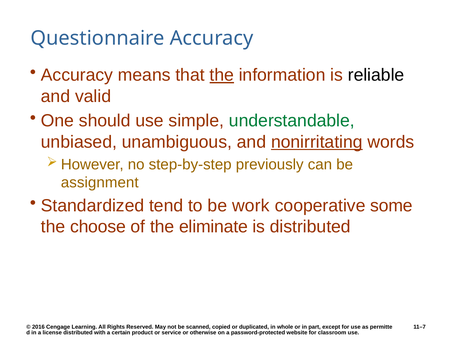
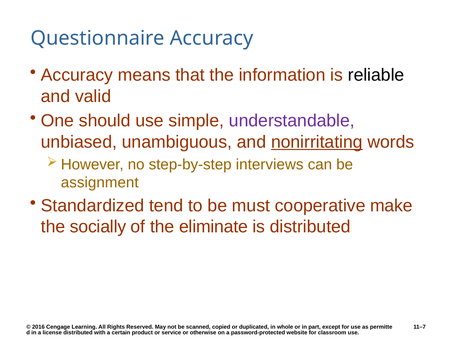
the at (222, 75) underline: present -> none
understandable colour: green -> purple
previously: previously -> interviews
work: work -> must
some: some -> make
choose: choose -> socially
